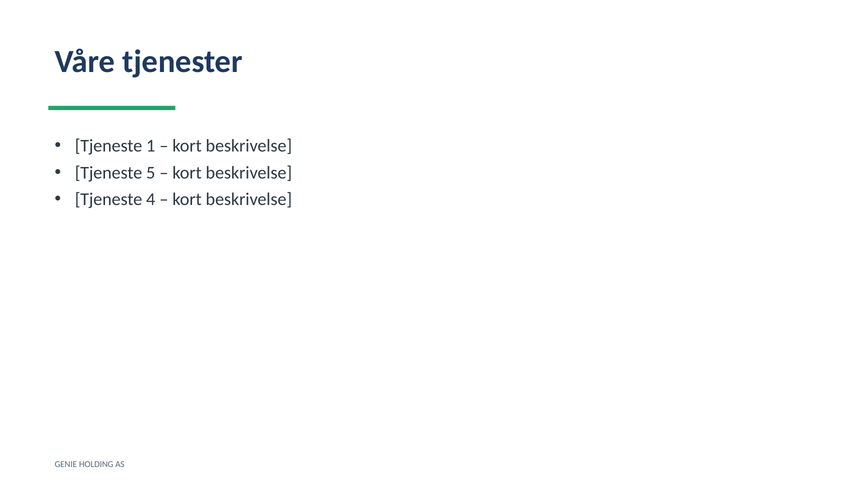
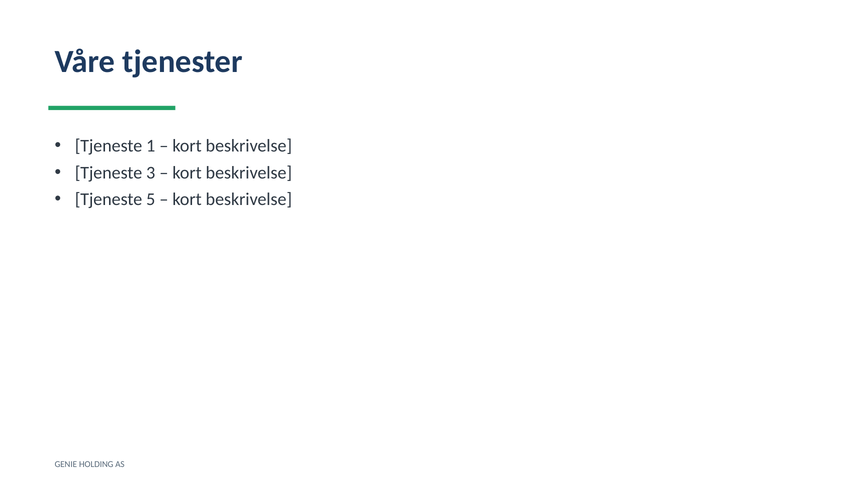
5: 5 -> 3
4: 4 -> 5
